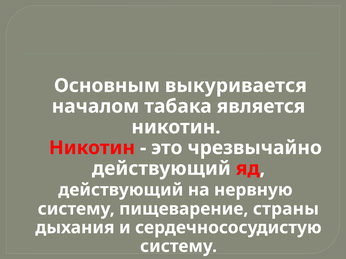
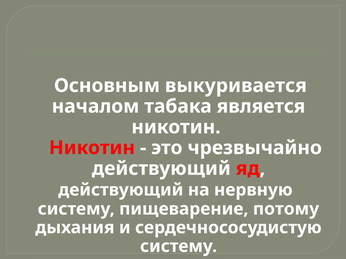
страны: страны -> потому
